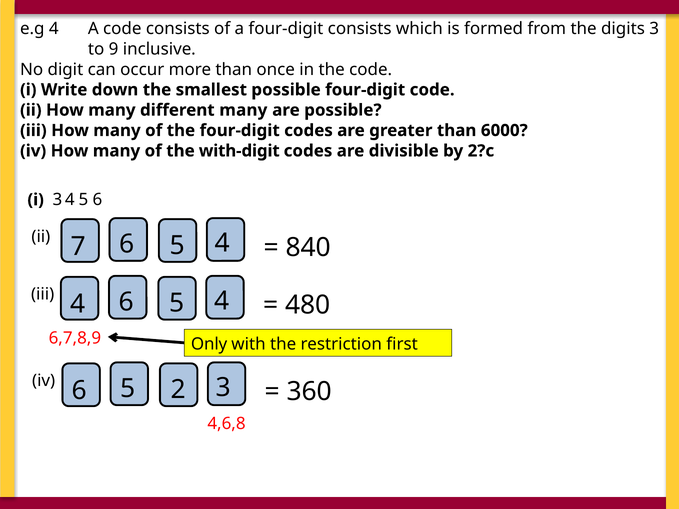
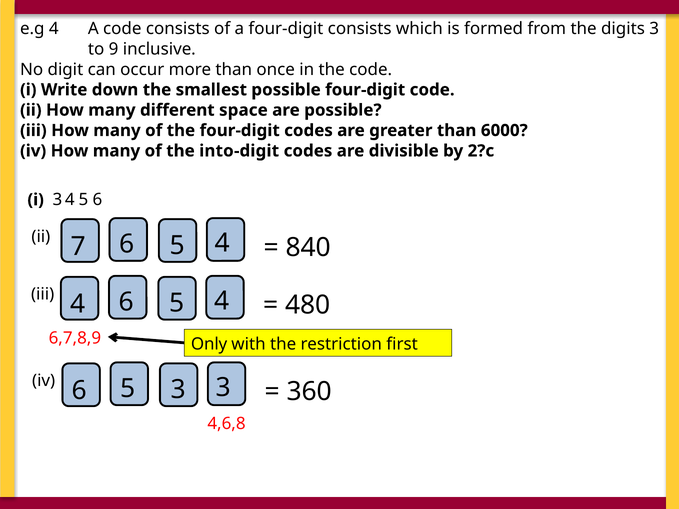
different many: many -> space
with-digit: with-digit -> into-digit
5 2: 2 -> 3
